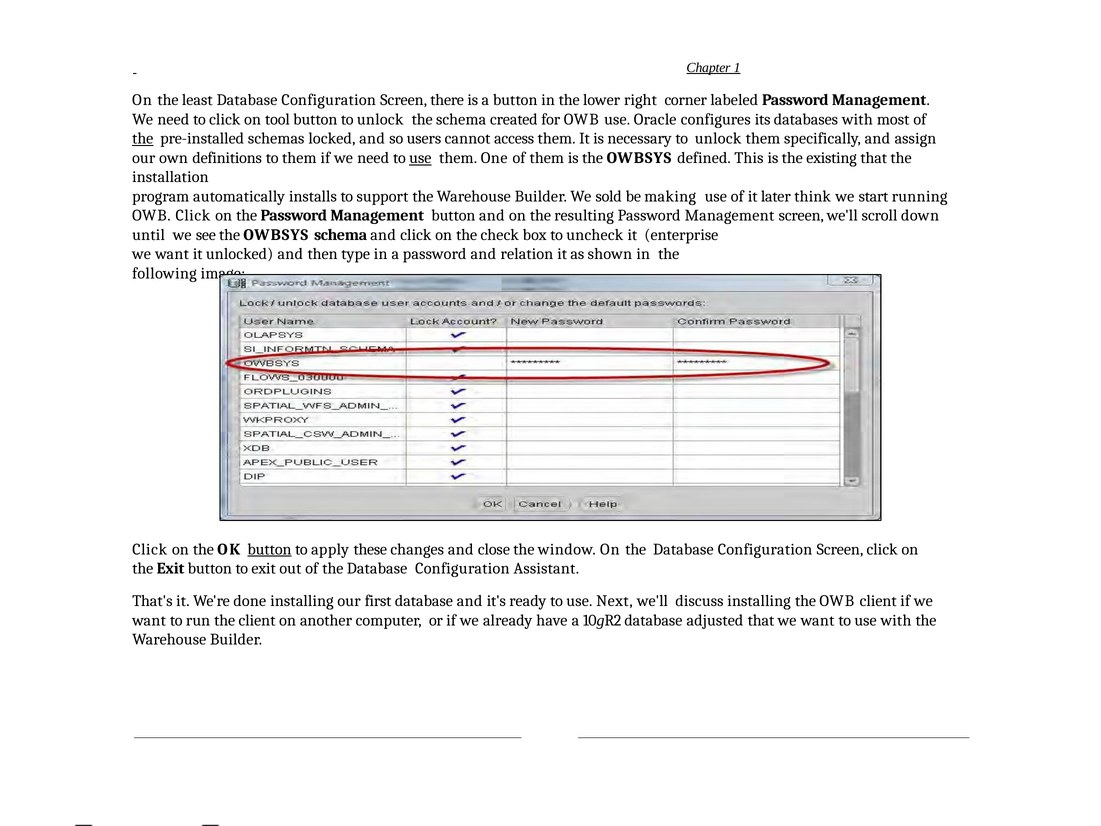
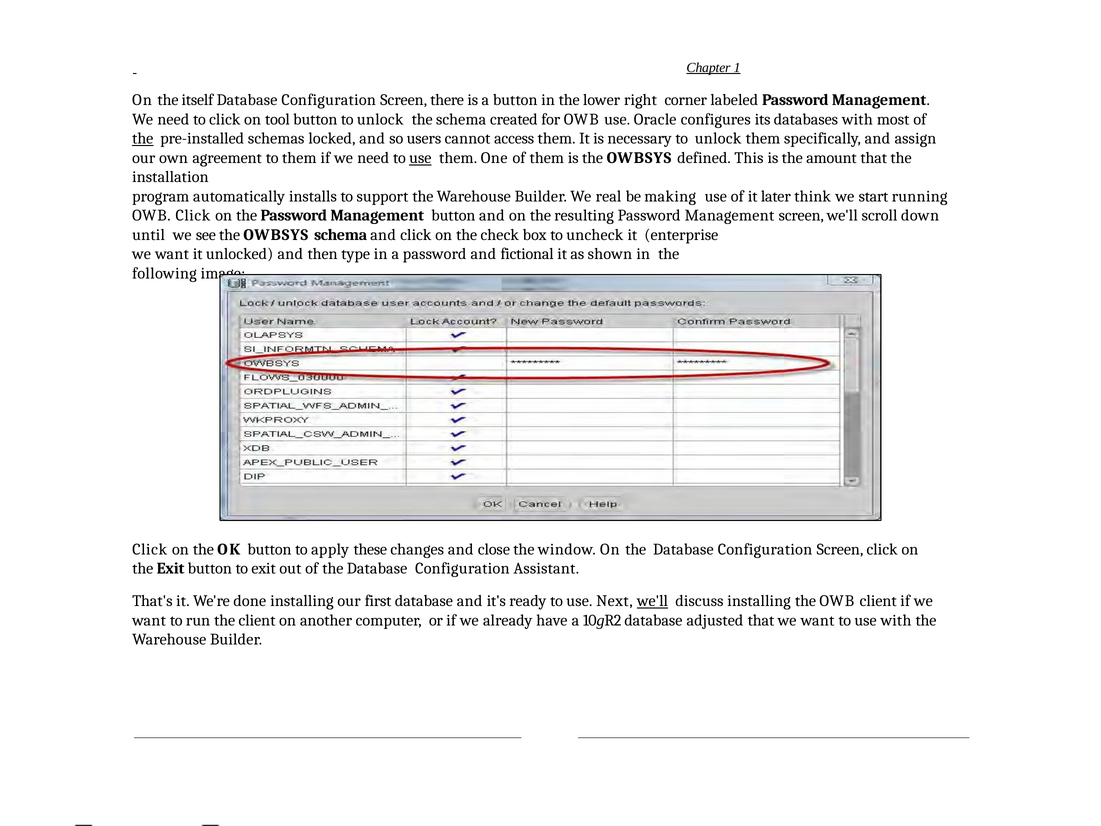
least: least -> itself
definitions: definitions -> agreement
existing: existing -> amount
sold: sold -> real
relation: relation -> fictional
button at (269, 549) underline: present -> none
we'll at (652, 601) underline: none -> present
